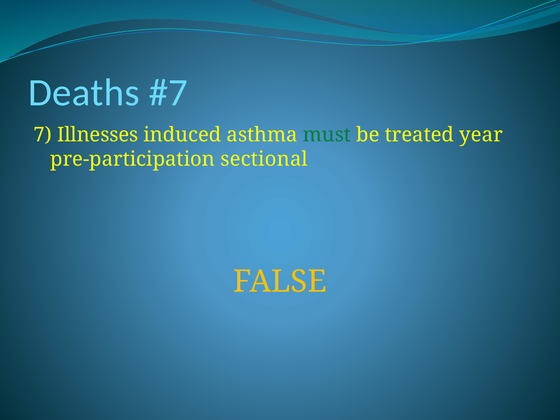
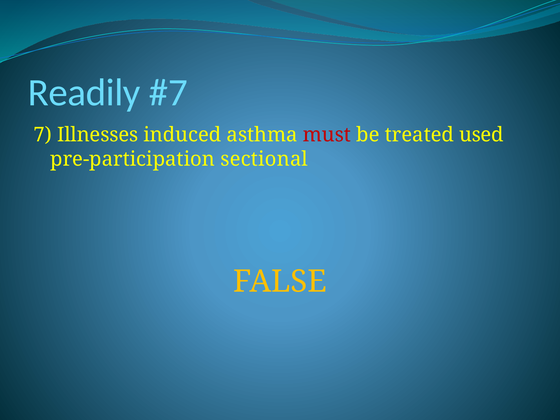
Deaths: Deaths -> Readily
must colour: green -> red
year: year -> used
